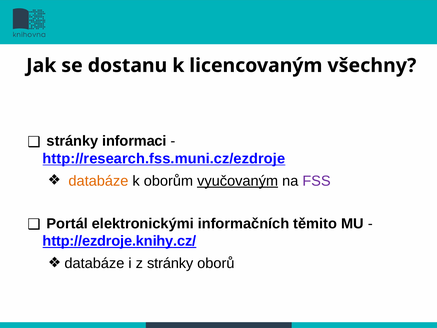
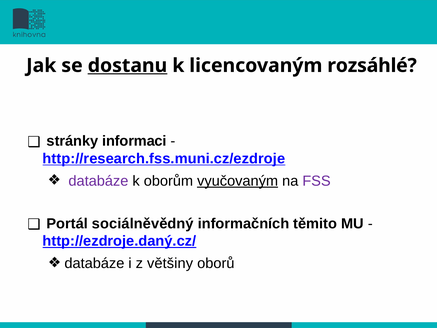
dostanu underline: none -> present
všechny: všechny -> rozsáhlé
databáze colour: orange -> purple
elektronickými: elektronickými -> sociálněvědný
http://ezdroje.knihy.cz/: http://ezdroje.knihy.cz/ -> http://ezdroje.daný.cz/
z stránky: stránky -> většiny
